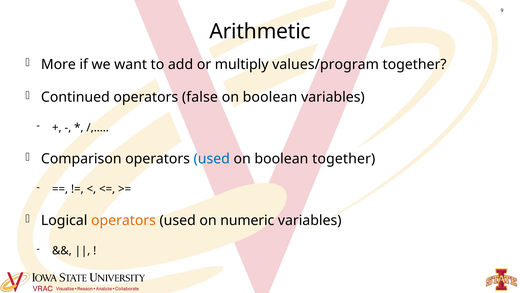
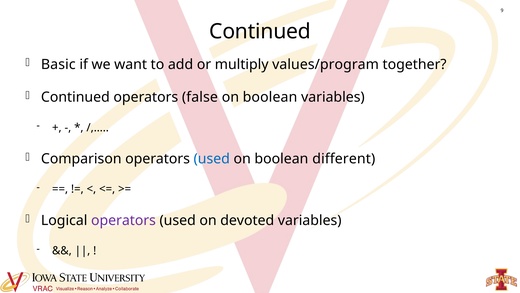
Arithmetic at (260, 31): Arithmetic -> Continued
More: More -> Basic
boolean together: together -> different
operators at (123, 220) colour: orange -> purple
numeric: numeric -> devoted
